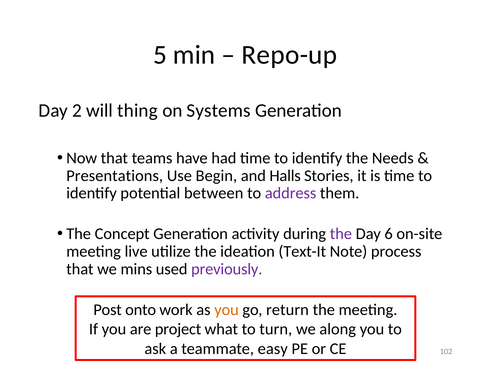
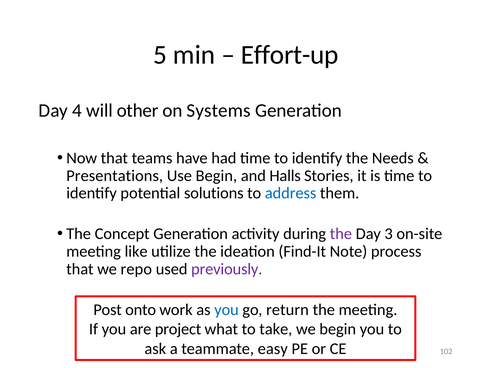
Repo-up: Repo-up -> Effort-up
2: 2 -> 4
thing: thing -> other
between: between -> solutions
address colour: purple -> blue
6: 6 -> 3
live: live -> like
Text-It: Text-It -> Find-It
mins: mins -> repo
you at (227, 310) colour: orange -> blue
turn: turn -> take
we along: along -> begin
